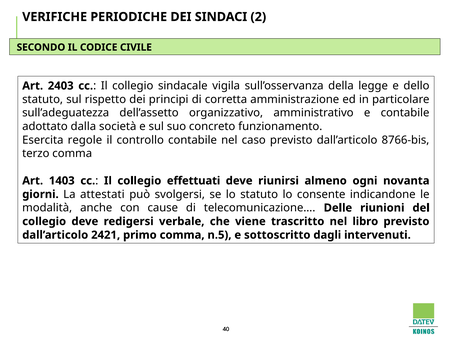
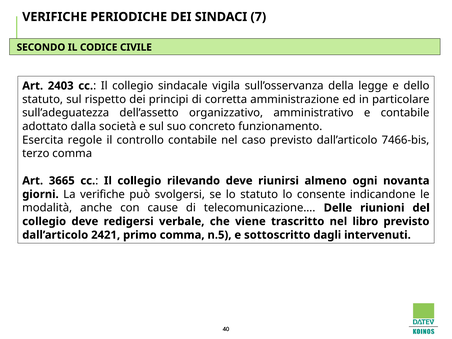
2: 2 -> 7
8766-bis: 8766-bis -> 7466-bis
1403: 1403 -> 3665
effettuati: effettuati -> rilevando
La attestati: attestati -> verifiche
